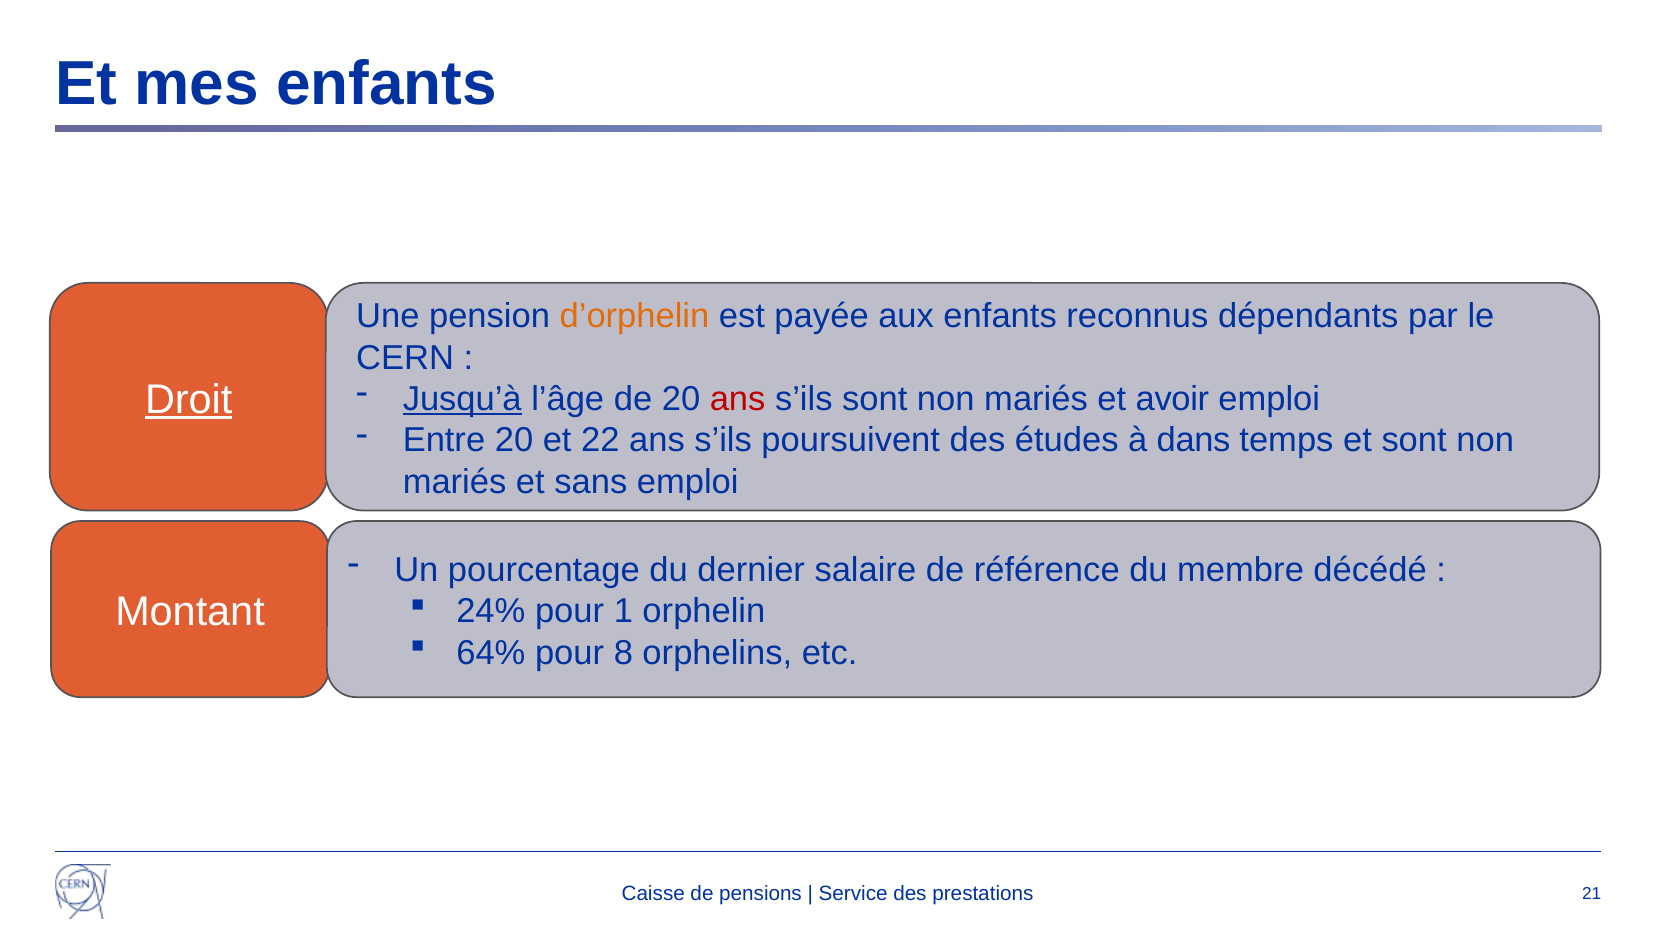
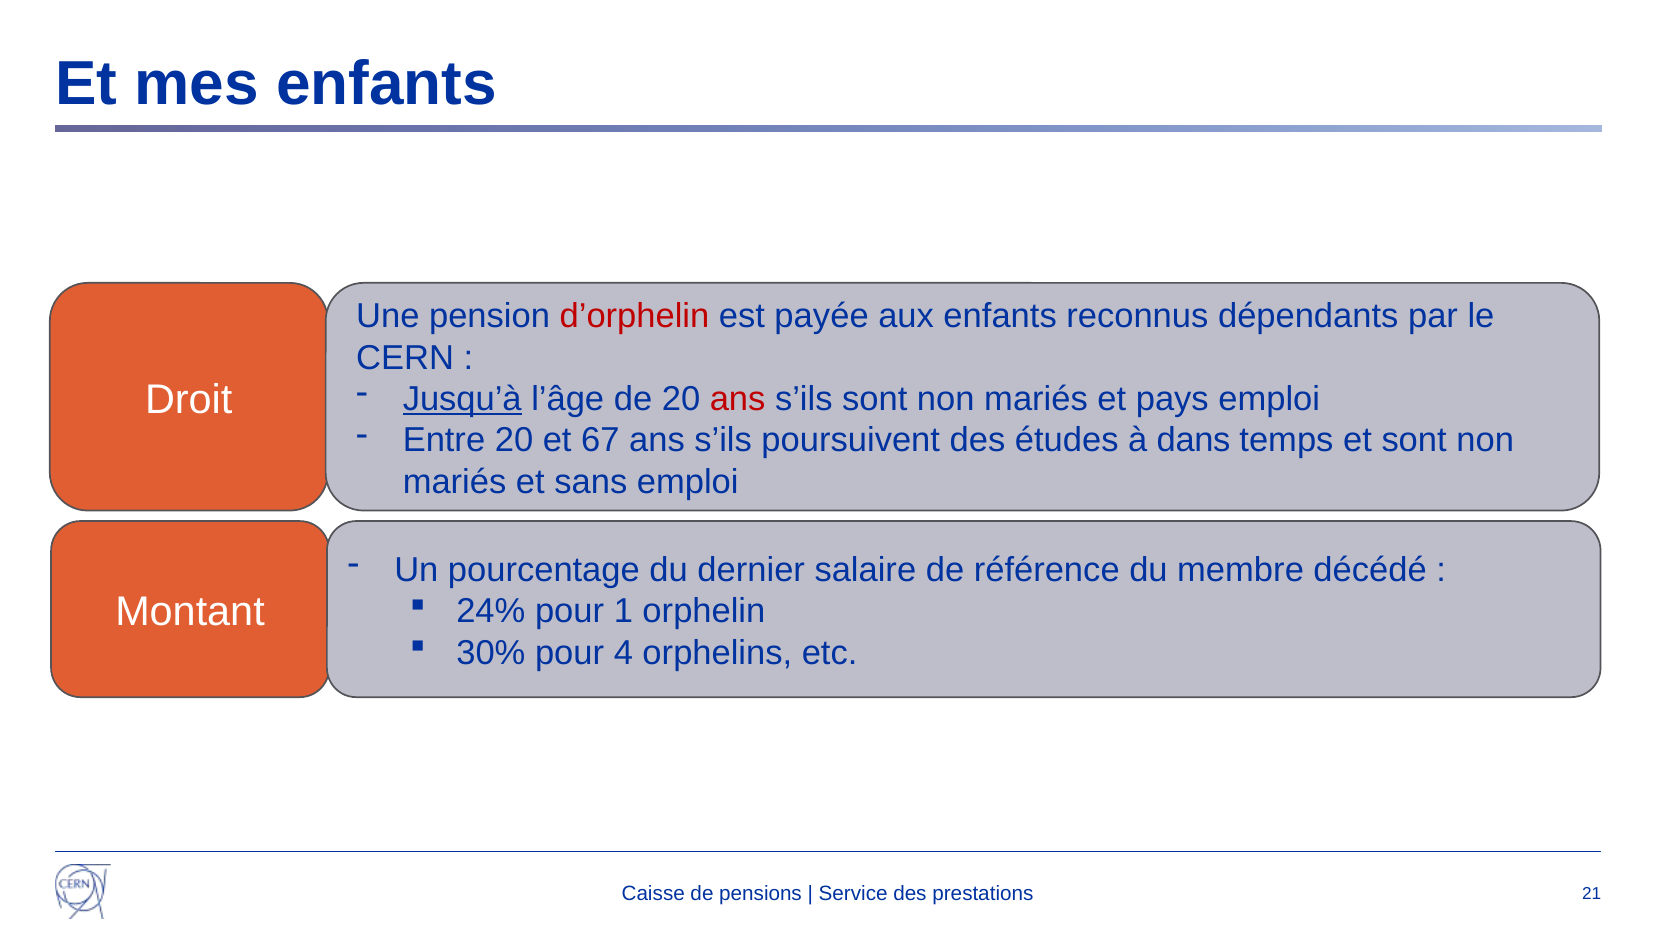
d’orphelin colour: orange -> red
Droit underline: present -> none
avoir: avoir -> pays
22: 22 -> 67
64%: 64% -> 30%
8: 8 -> 4
